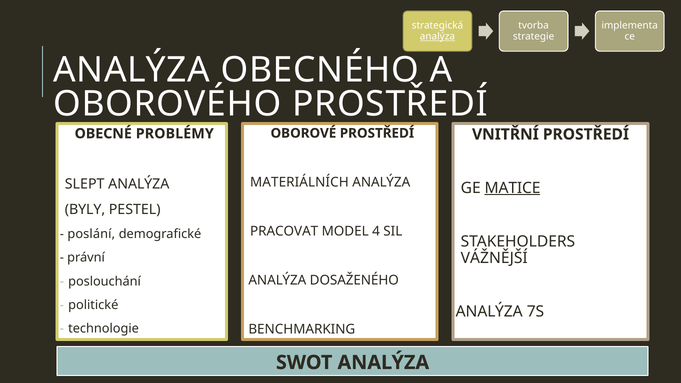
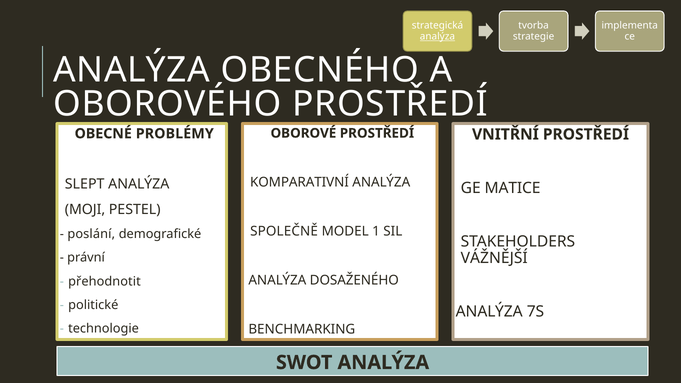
MATERIÁLNÍCH: MATERIÁLNÍCH -> KOMPARATIVNÍ
MATICE underline: present -> none
BYLY: BYLY -> MOJI
PRACOVAT: PRACOVAT -> SPOLEČNĚ
4: 4 -> 1
poslouchání: poslouchání -> přehodnotit
